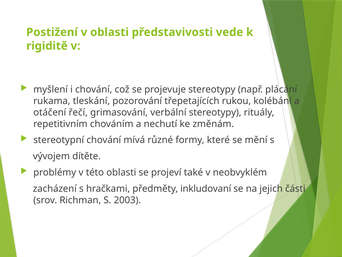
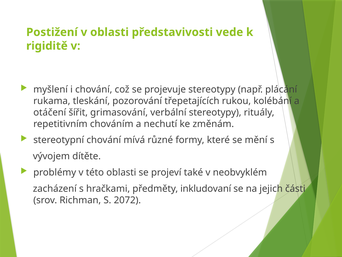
řečí: řečí -> šířit
2003: 2003 -> 2072
